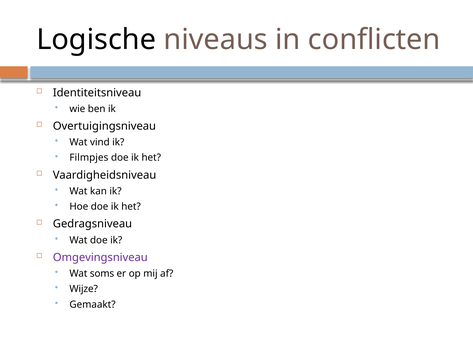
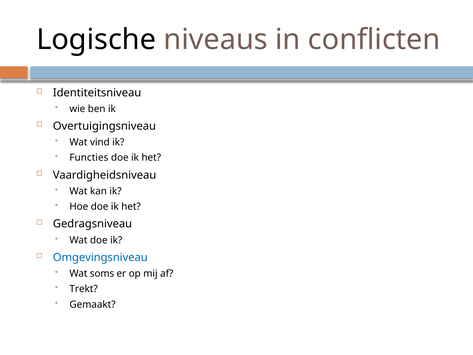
Filmpjes: Filmpjes -> Functies
Omgevingsniveau colour: purple -> blue
Wijze: Wijze -> Trekt
